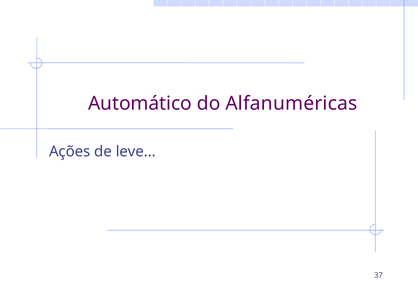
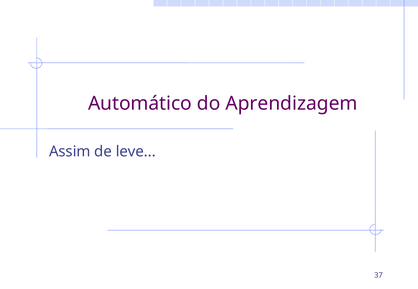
Alfanuméricas: Alfanuméricas -> Aprendizagem
Ações: Ações -> Assim
